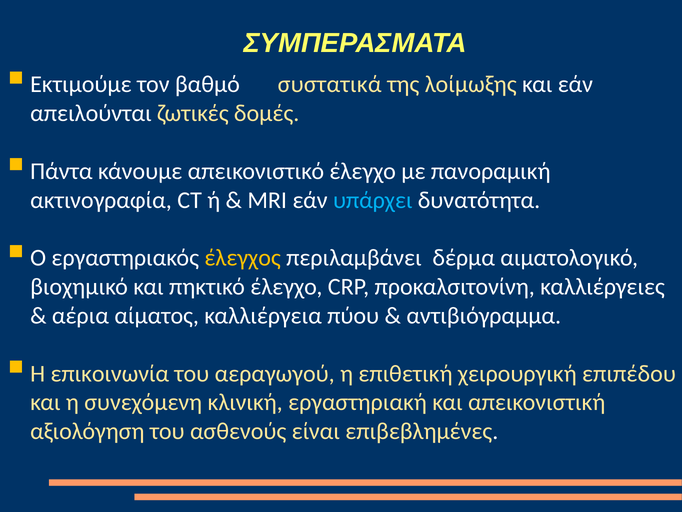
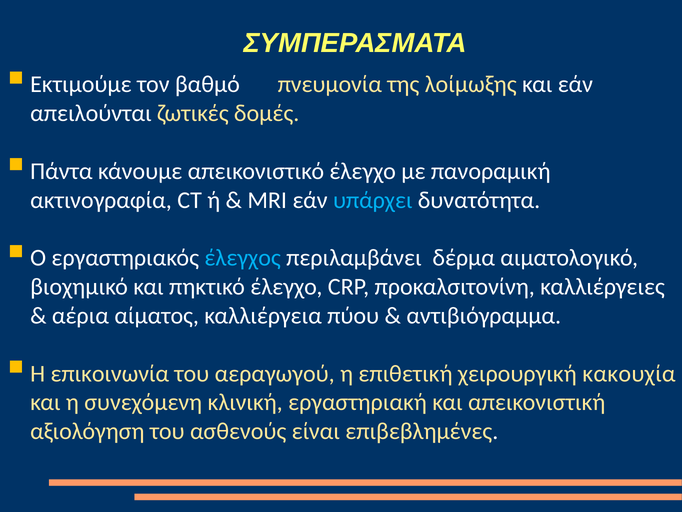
συστατικά: συστατικά -> πνευμονία
έλεγχος colour: yellow -> light blue
επιπέδου: επιπέδου -> κακουχία
